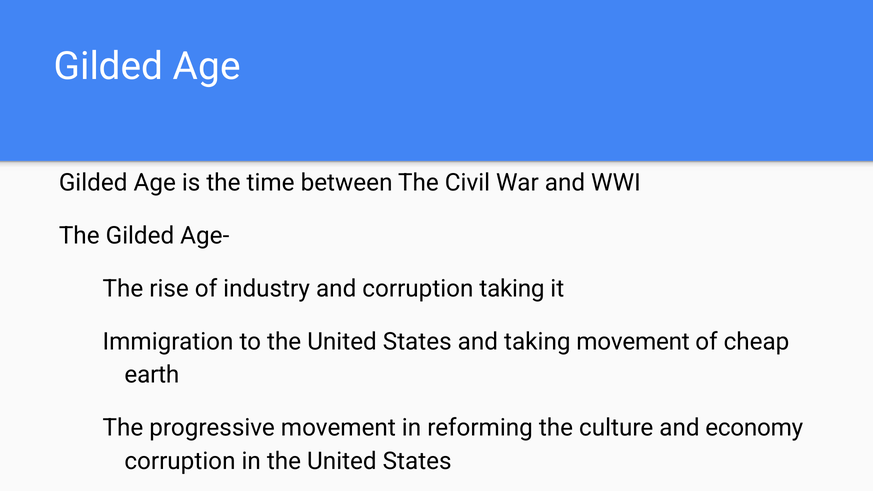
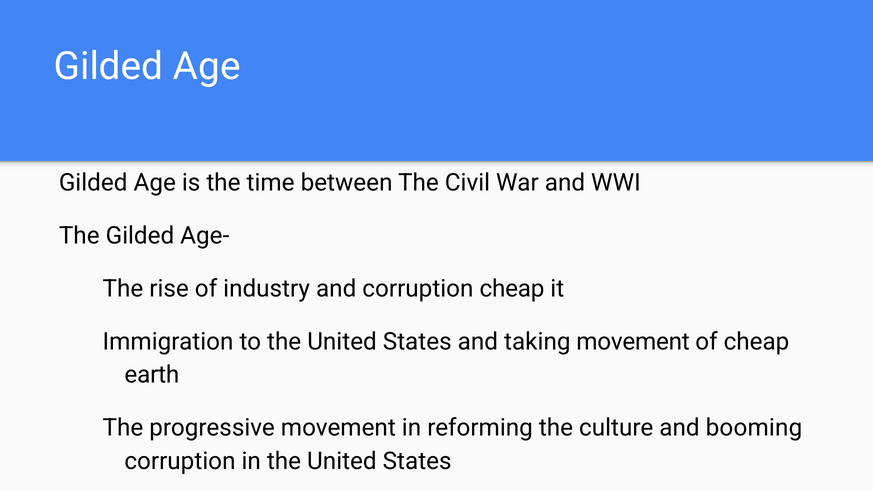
corruption taking: taking -> cheap
economy: economy -> booming
